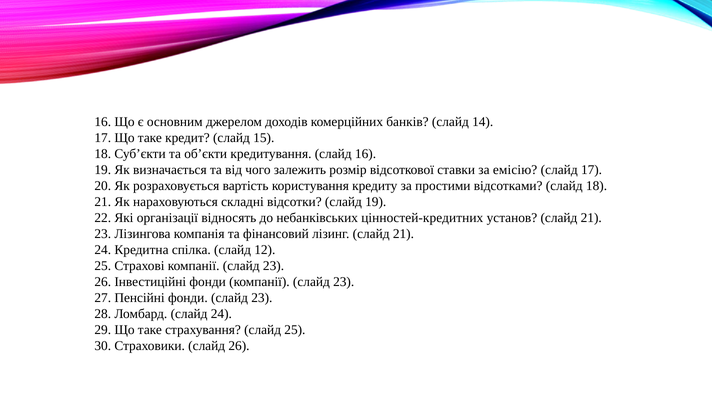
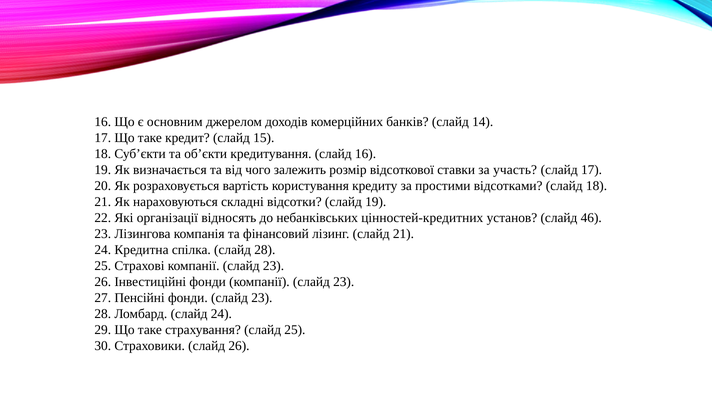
емісію: емісію -> участь
установ слайд 21: 21 -> 46
слайд 12: 12 -> 28
